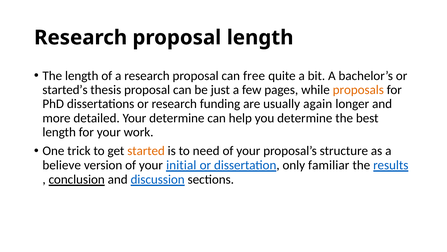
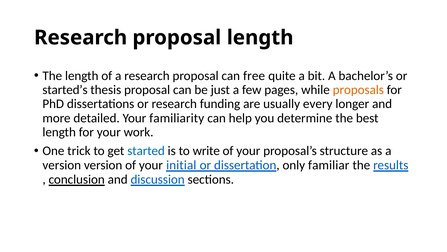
again: again -> every
Your determine: determine -> familiarity
started colour: orange -> blue
need: need -> write
believe at (62, 165): believe -> version
